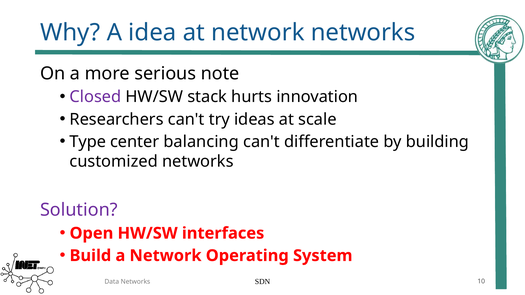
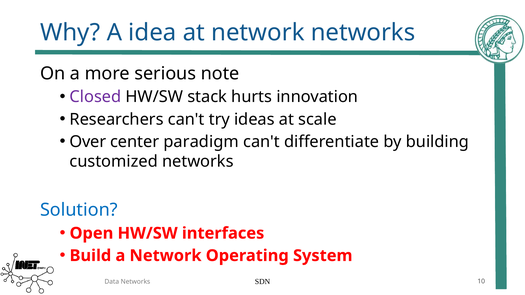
Type: Type -> Over
balancing: balancing -> paradigm
Solution colour: purple -> blue
